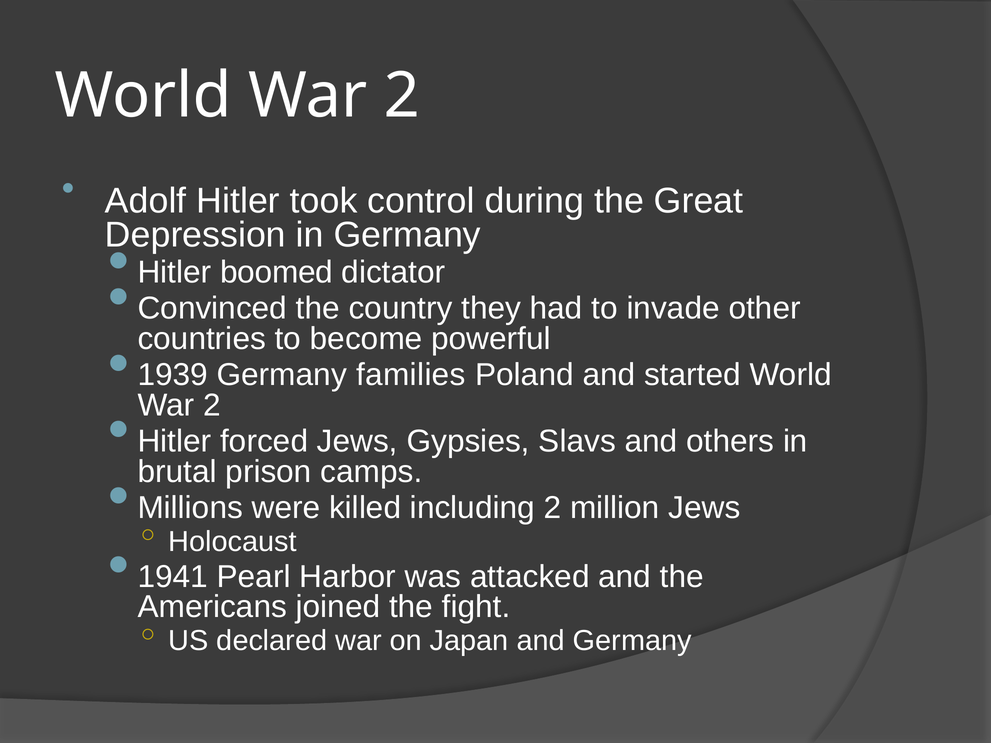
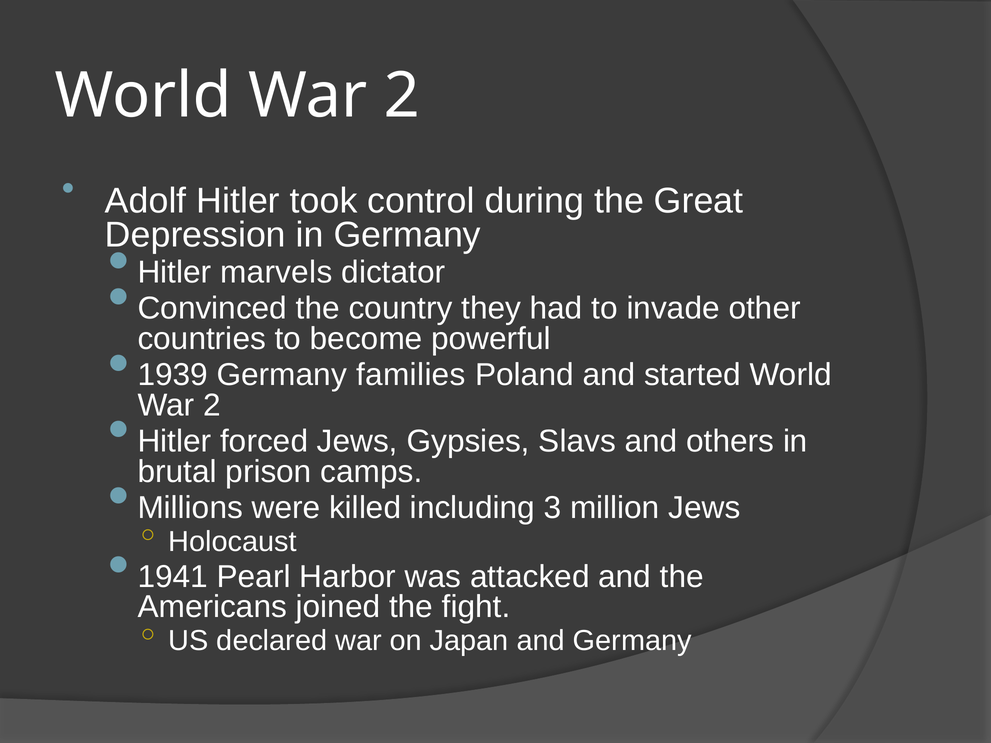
boomed: boomed -> marvels
including 2: 2 -> 3
